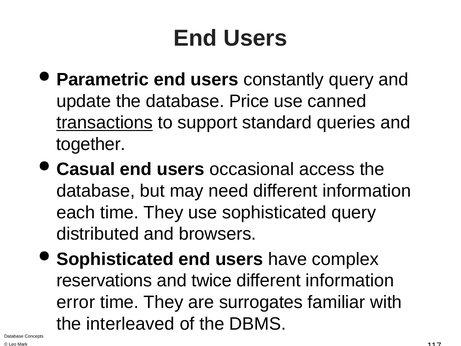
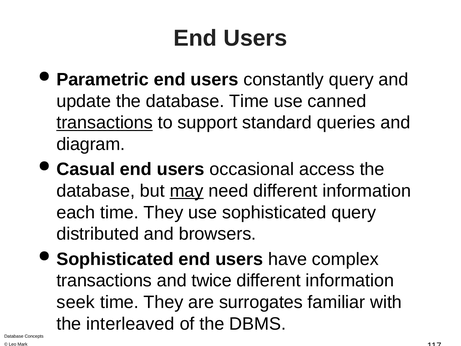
database Price: Price -> Time
together: together -> diagram
may underline: none -> present
reservations at (104, 280): reservations -> transactions
error: error -> seek
